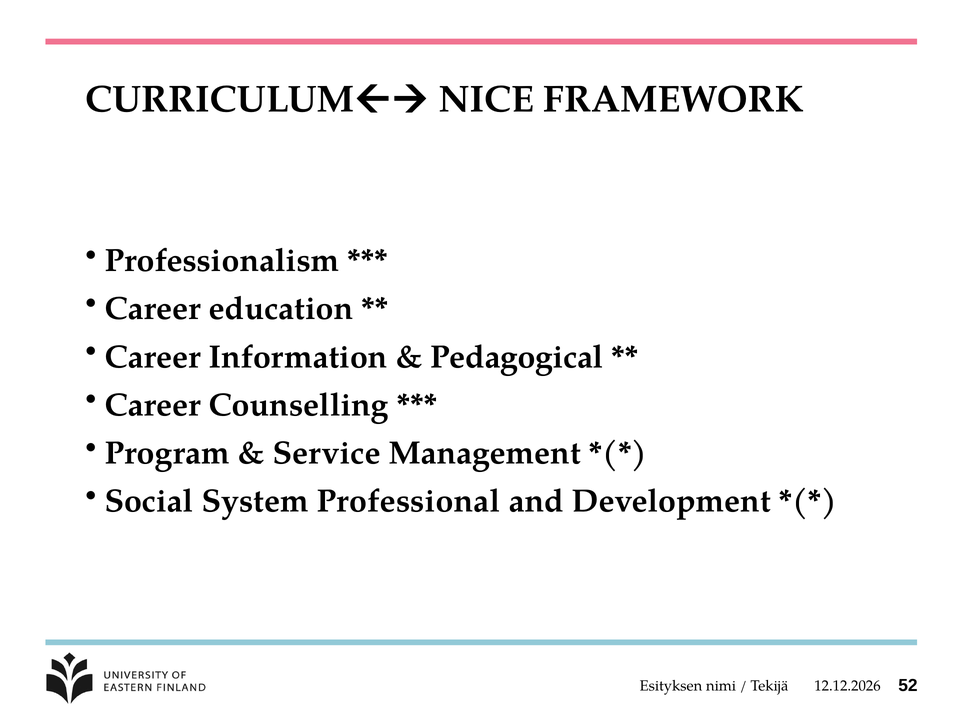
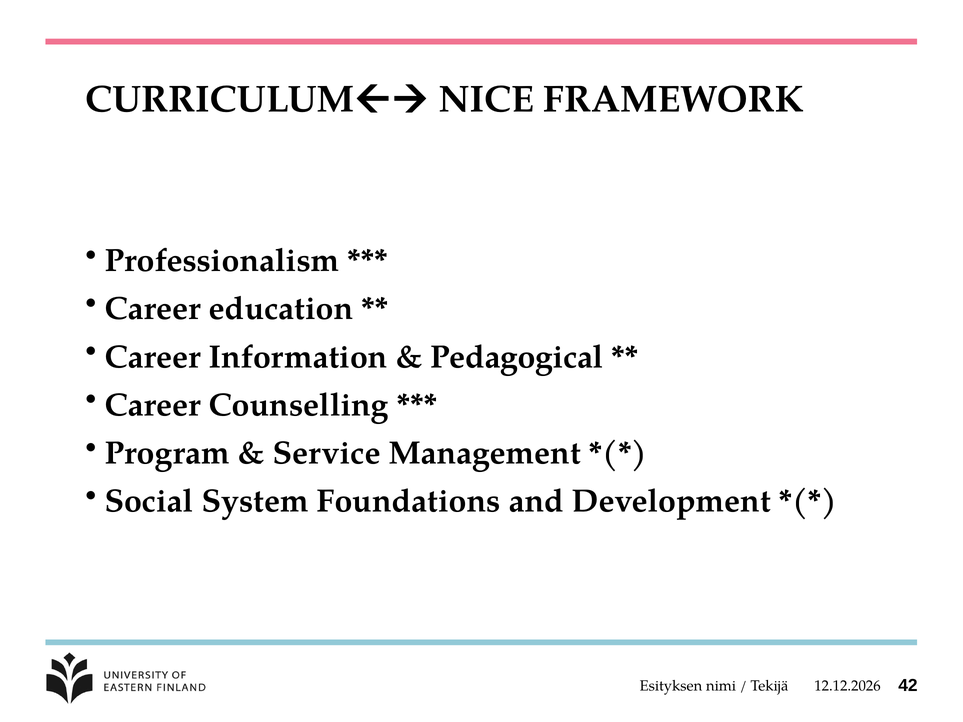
Professional: Professional -> Foundations
52: 52 -> 42
